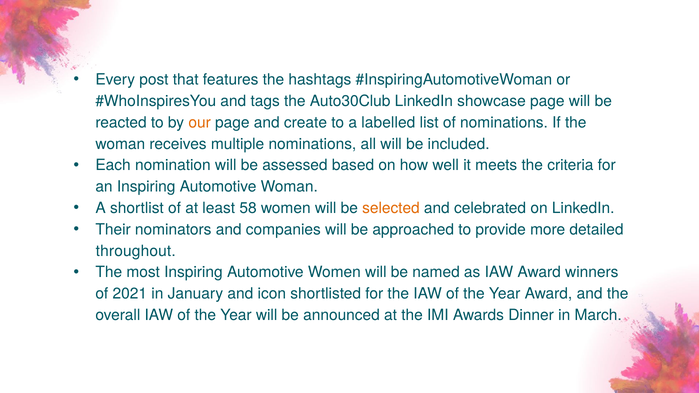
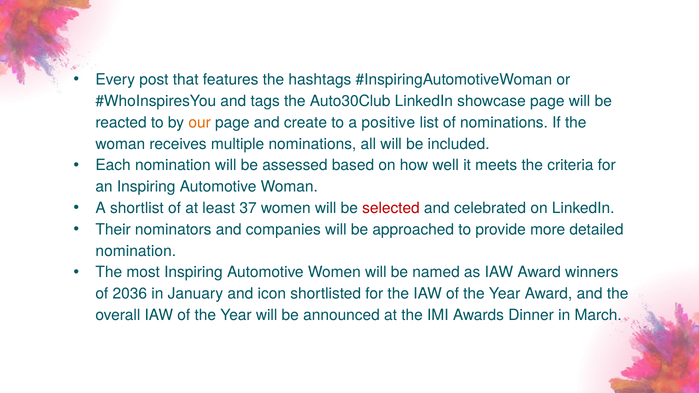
labelled: labelled -> positive
58: 58 -> 37
selected colour: orange -> red
throughout at (136, 251): throughout -> nomination
2021: 2021 -> 2036
